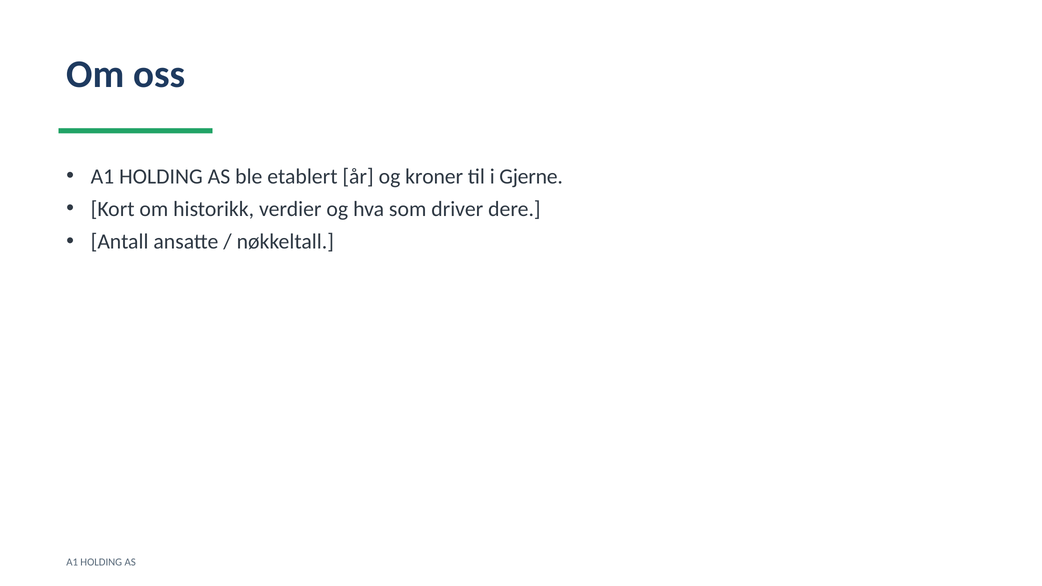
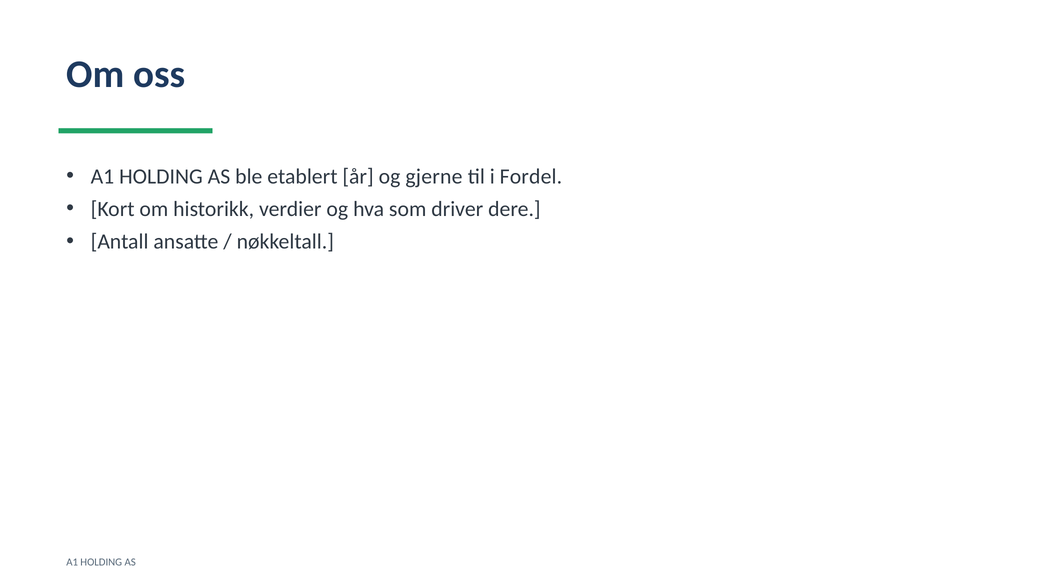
kroner: kroner -> gjerne
Gjerne: Gjerne -> Fordel
